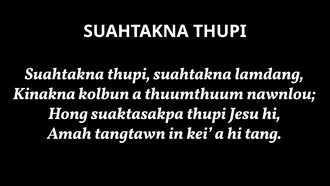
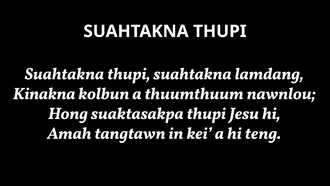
tang: tang -> teng
